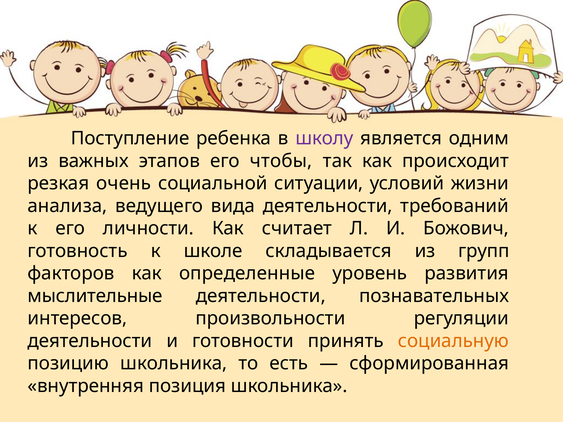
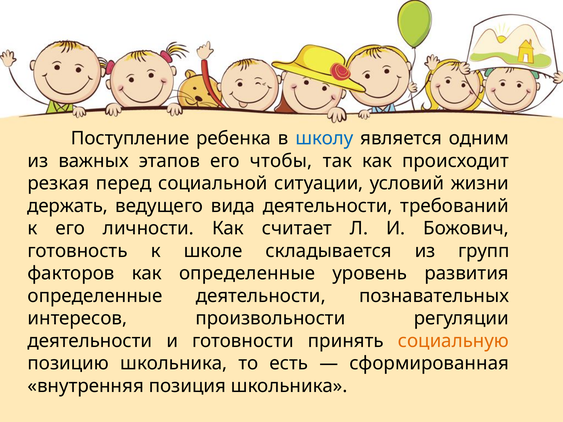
школу colour: purple -> blue
очень: очень -> перед
анализа: анализа -> держать
мыслительные at (95, 296): мыслительные -> определенные
